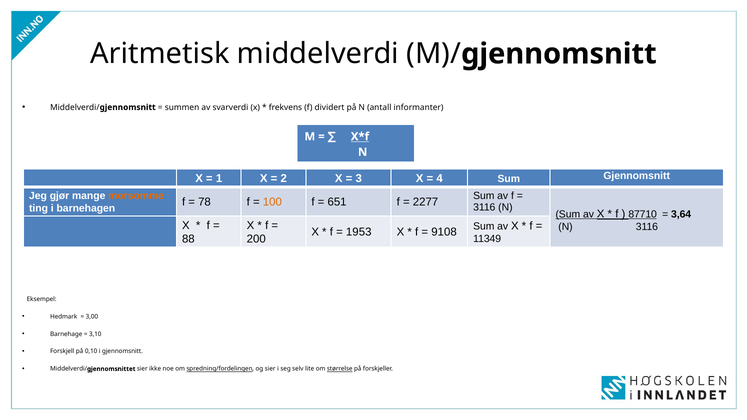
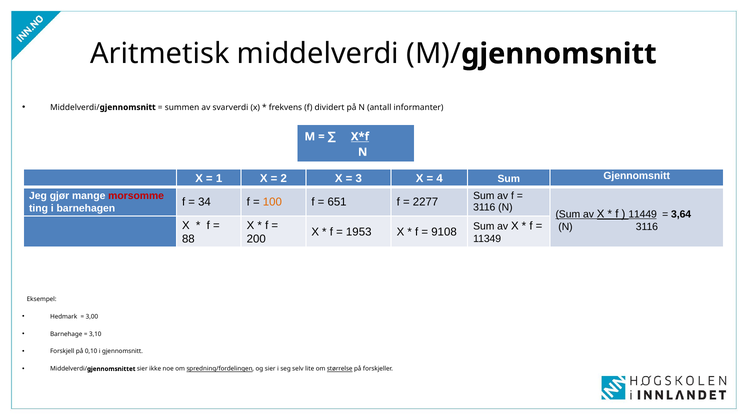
morsomme colour: orange -> red
78: 78 -> 34
87710: 87710 -> 11449
